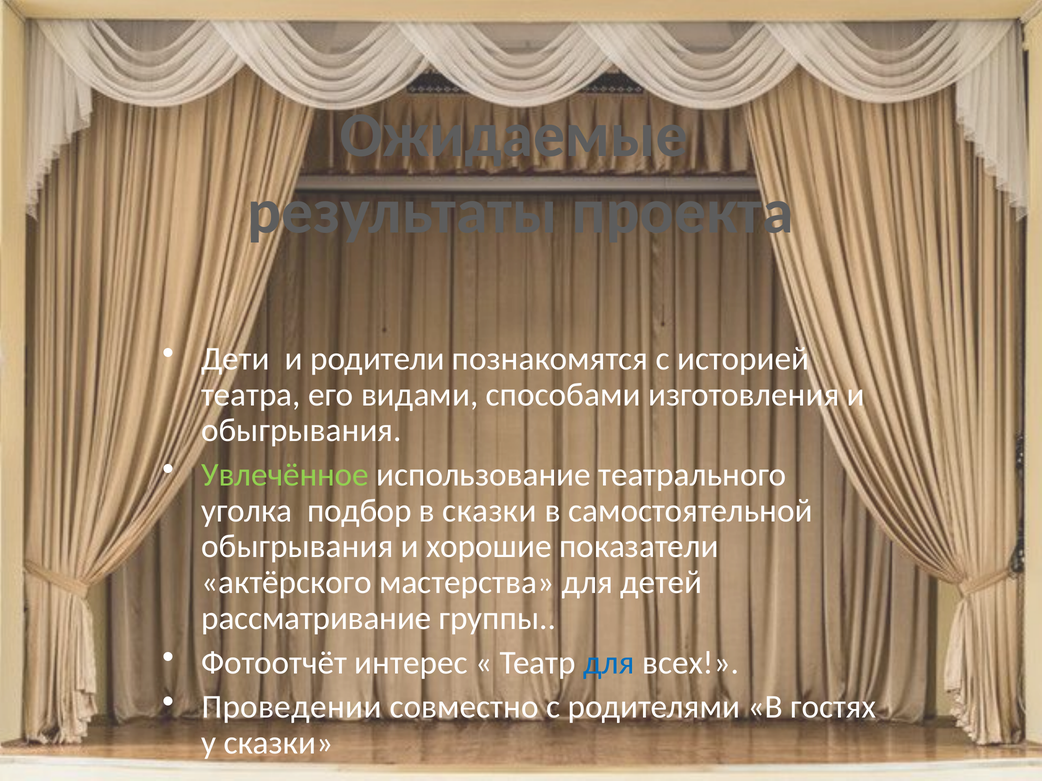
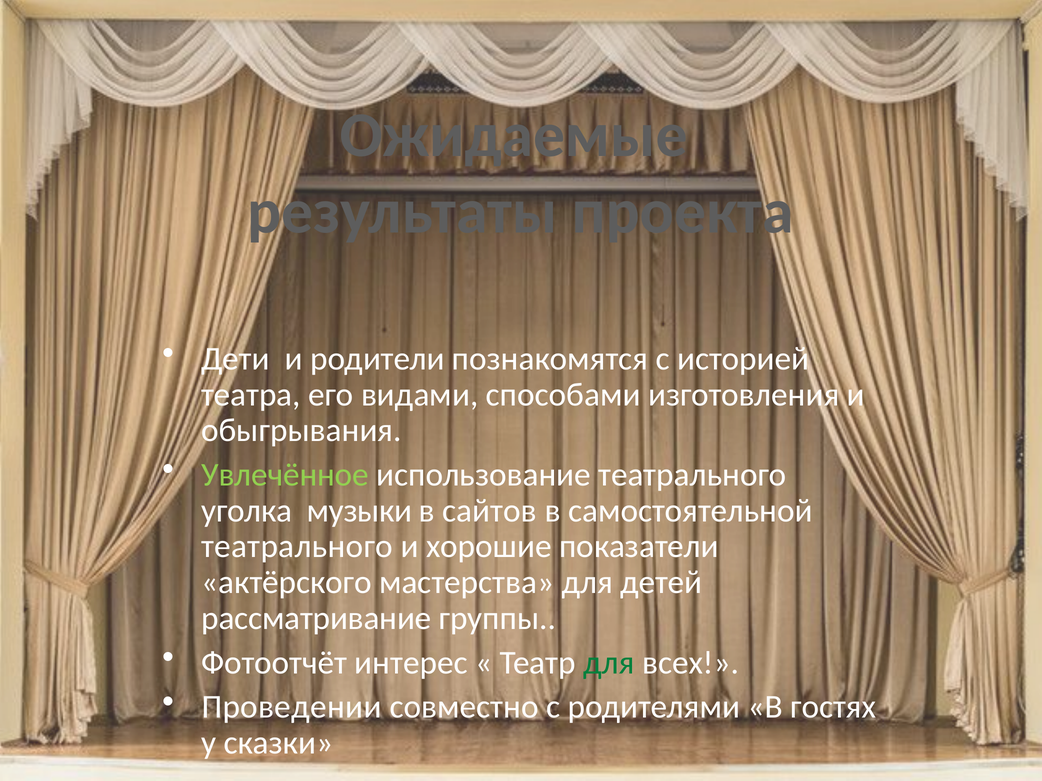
подбор: подбор -> музыки
в сказки: сказки -> сайтов
обыгрывания at (297, 547): обыгрывания -> театрального
для at (609, 663) colour: blue -> green
